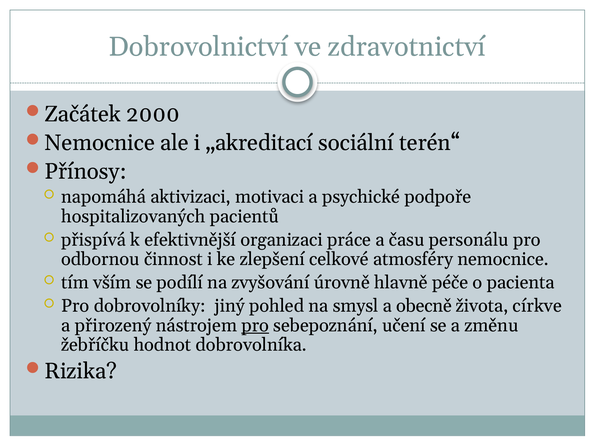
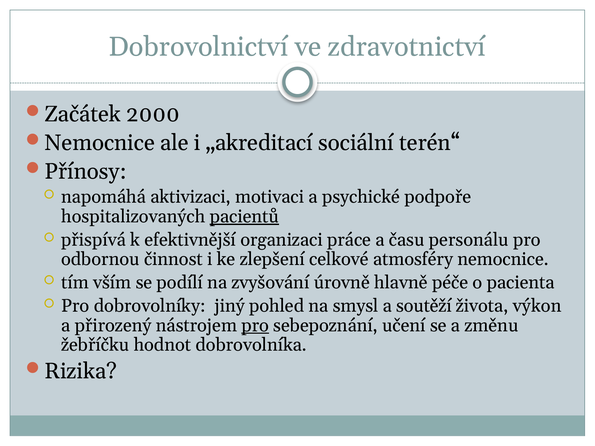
pacientů underline: none -> present
obecně: obecně -> soutěží
církve: církve -> výkon
